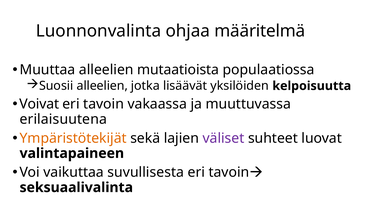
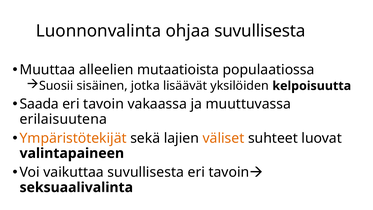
ohjaa määritelmä: määritelmä -> suvullisesta
Suosii alleelien: alleelien -> sisäinen
Voivat: Voivat -> Saada
väliset colour: purple -> orange
